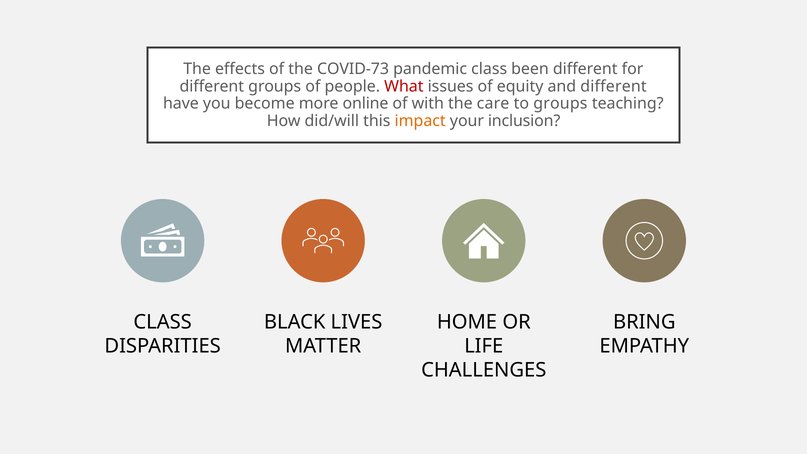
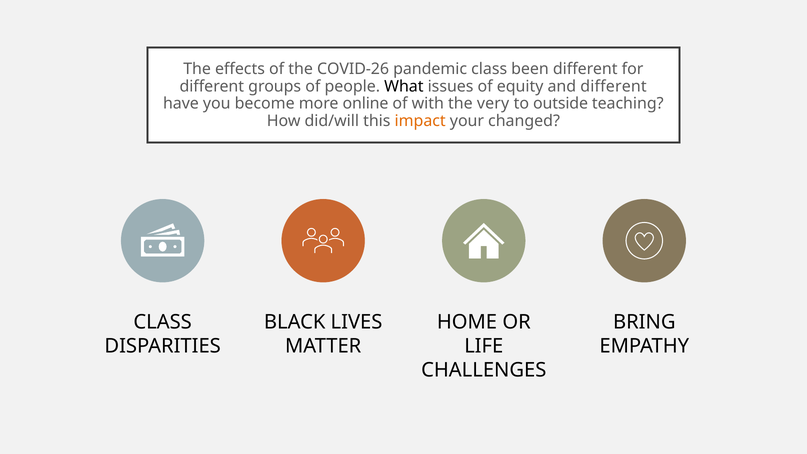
COVID-73: COVID-73 -> COVID-26
What colour: red -> black
care: care -> very
to groups: groups -> outside
inclusion: inclusion -> changed
